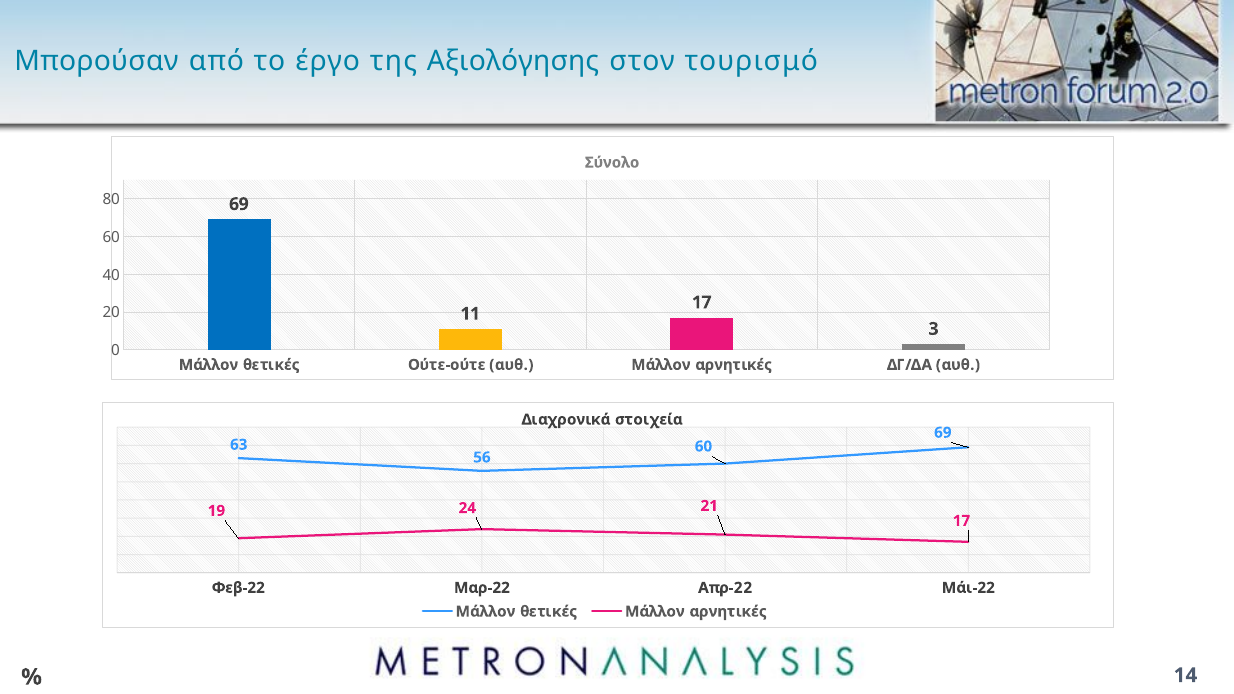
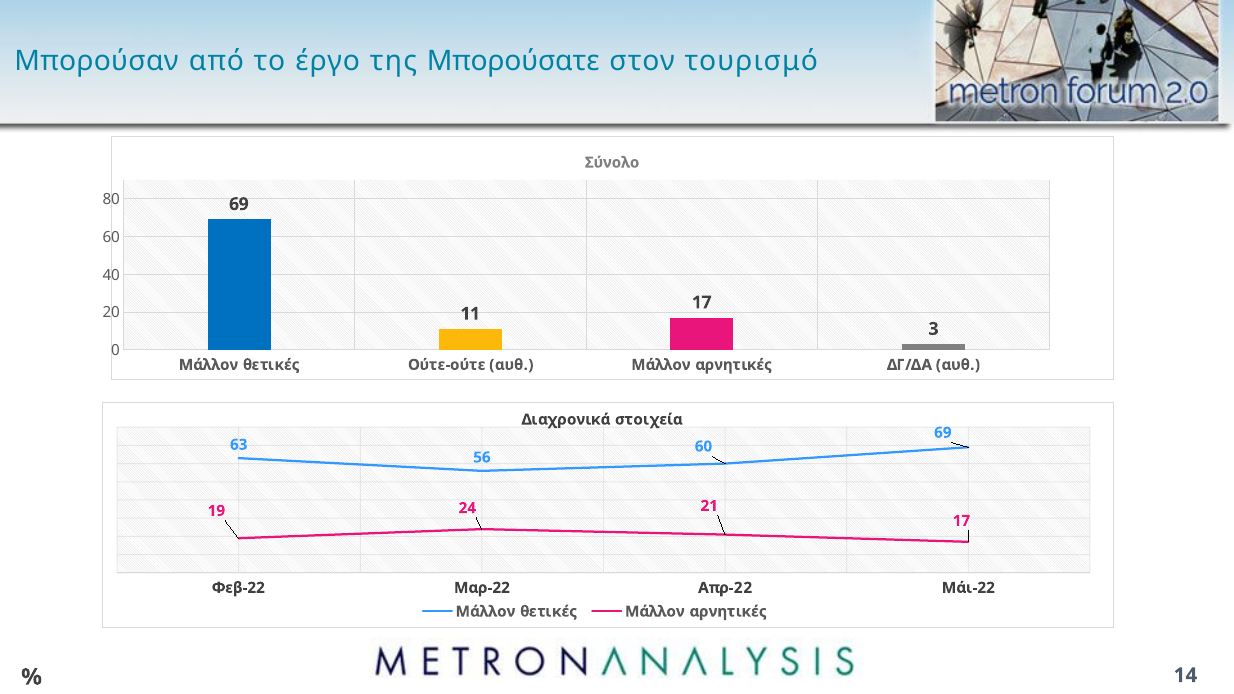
Αξιολόγησης: Αξιολόγησης -> Μπορούσατε
